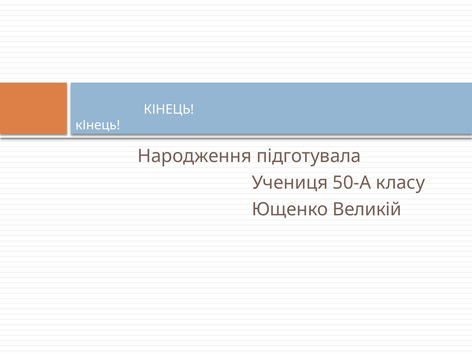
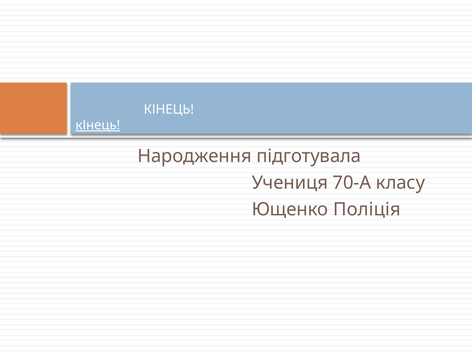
кІнець at (98, 125) underline: none -> present
50-А: 50-А -> 70-А
Великій: Великій -> Поліція
